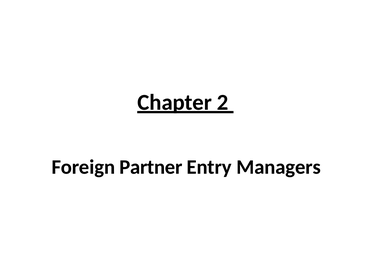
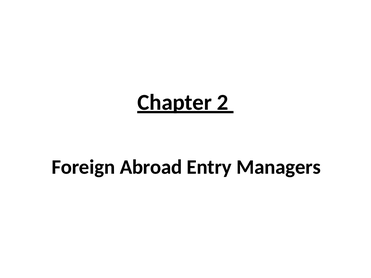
Partner: Partner -> Abroad
